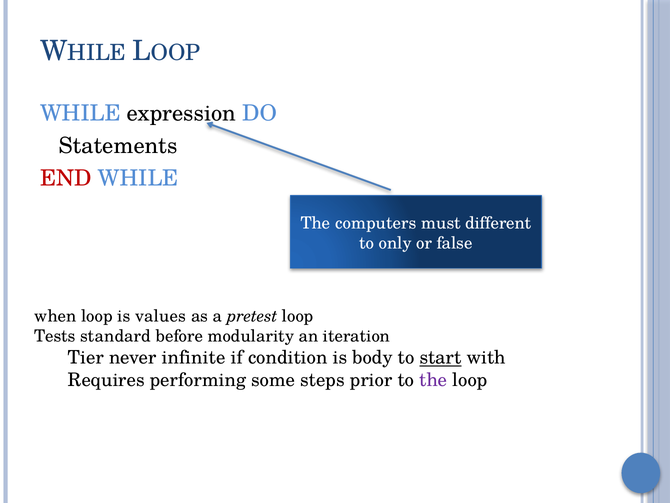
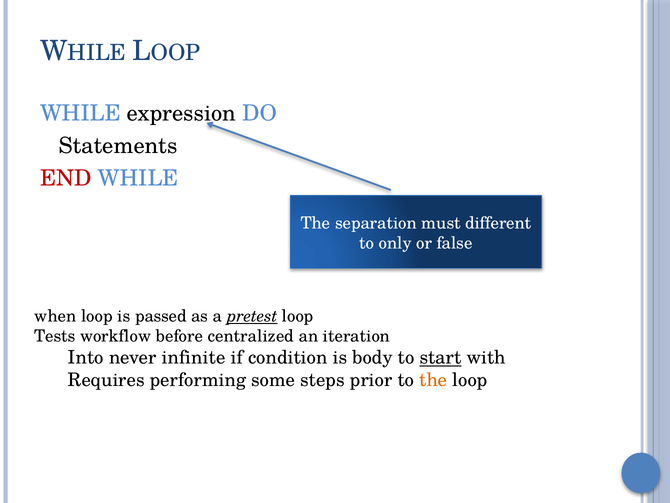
computers: computers -> separation
values: values -> passed
pretest underline: none -> present
standard: standard -> workflow
modularity: modularity -> centralized
Tier: Tier -> Into
the at (433, 380) colour: purple -> orange
